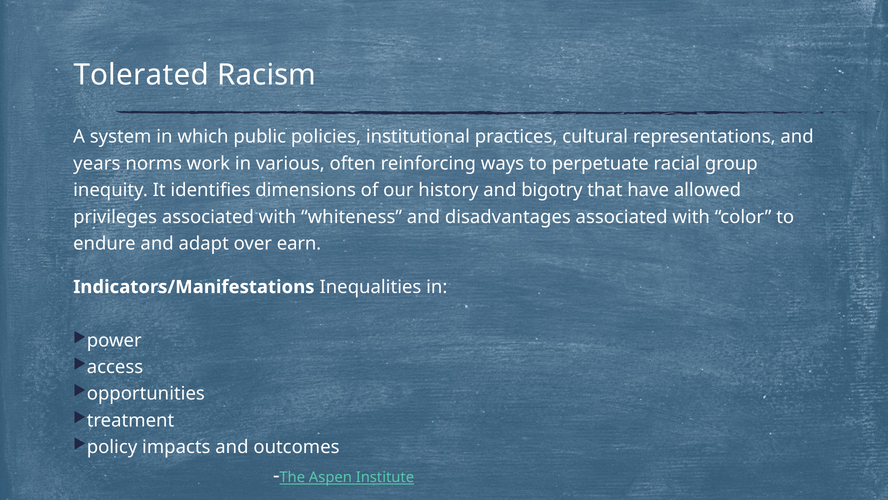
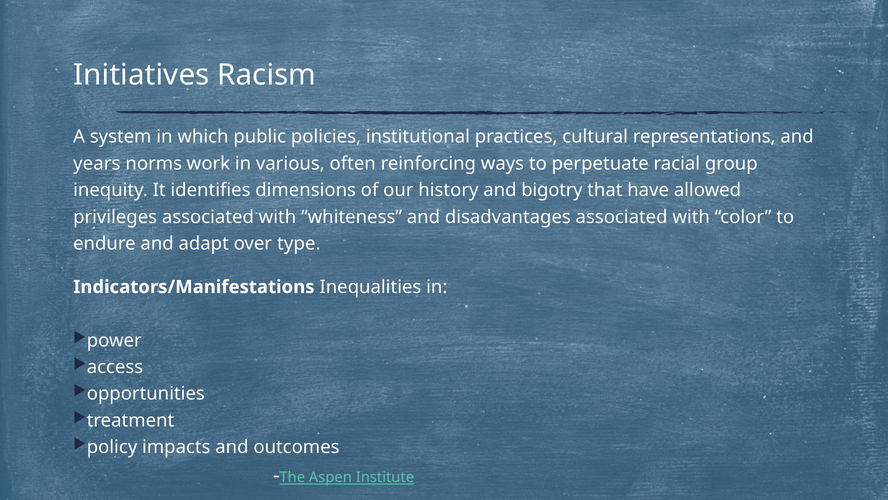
Tolerated: Tolerated -> Initiatives
earn: earn -> type
